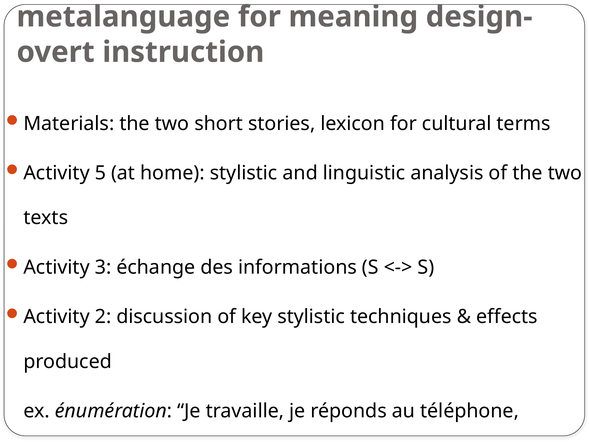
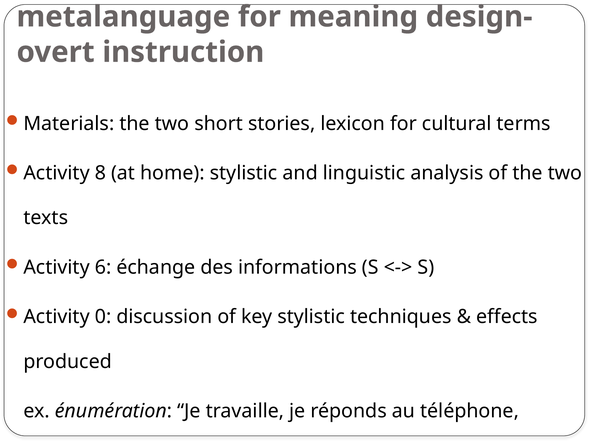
5: 5 -> 8
Activity 3: 3 -> 6
2: 2 -> 0
